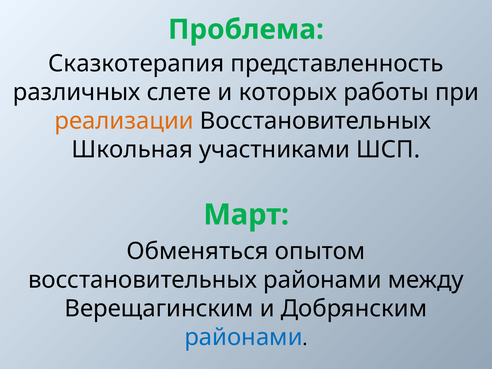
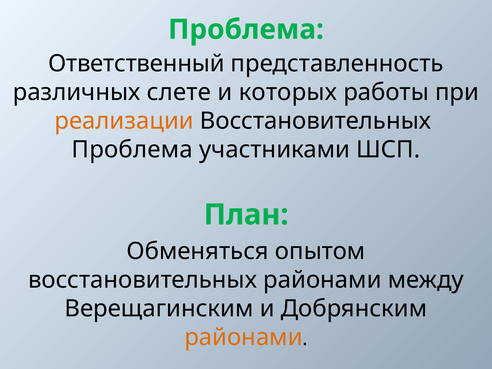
Сказкотерапия: Сказкотерапия -> Ответственный
Школьная at (132, 150): Школьная -> Проблема
Март: Март -> План
районами at (243, 337) colour: blue -> orange
